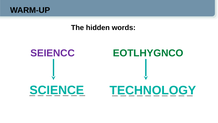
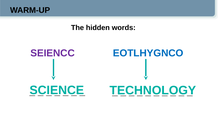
EOTLHYGNCO colour: green -> blue
